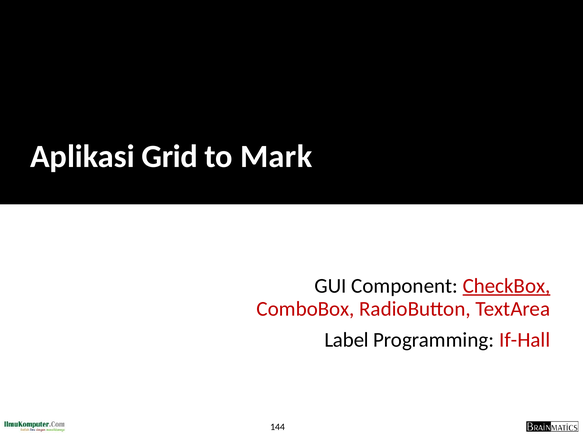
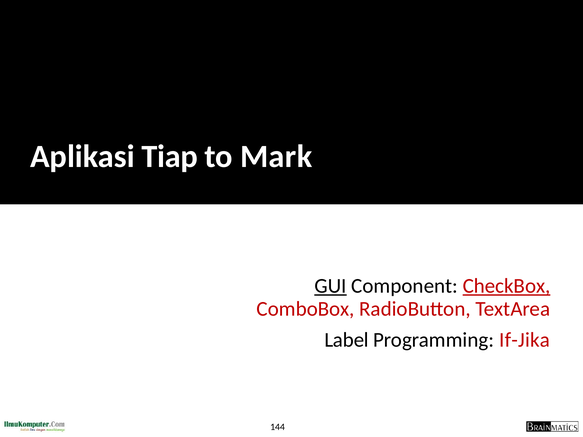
Grid: Grid -> Tiap
GUI underline: none -> present
If-Hall: If-Hall -> If-Jika
